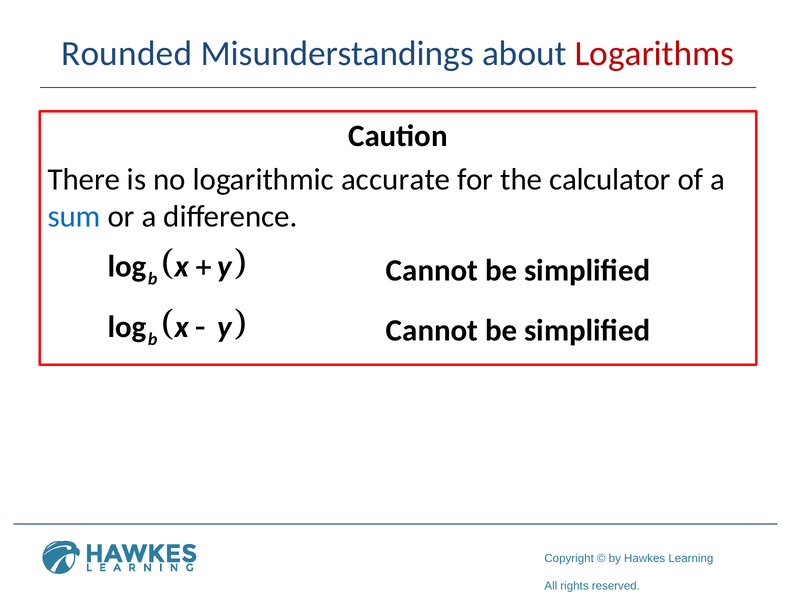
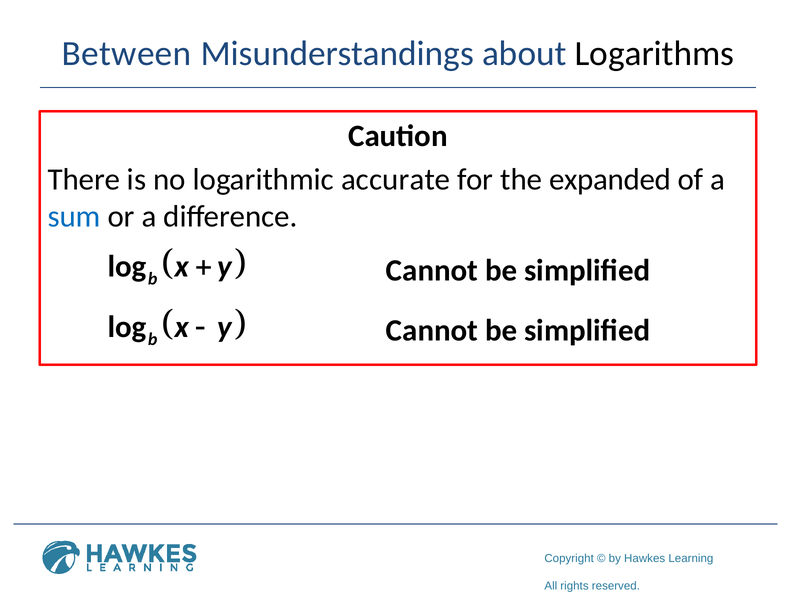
Rounded: Rounded -> Between
Logarithms colour: red -> black
calculator: calculator -> expanded
